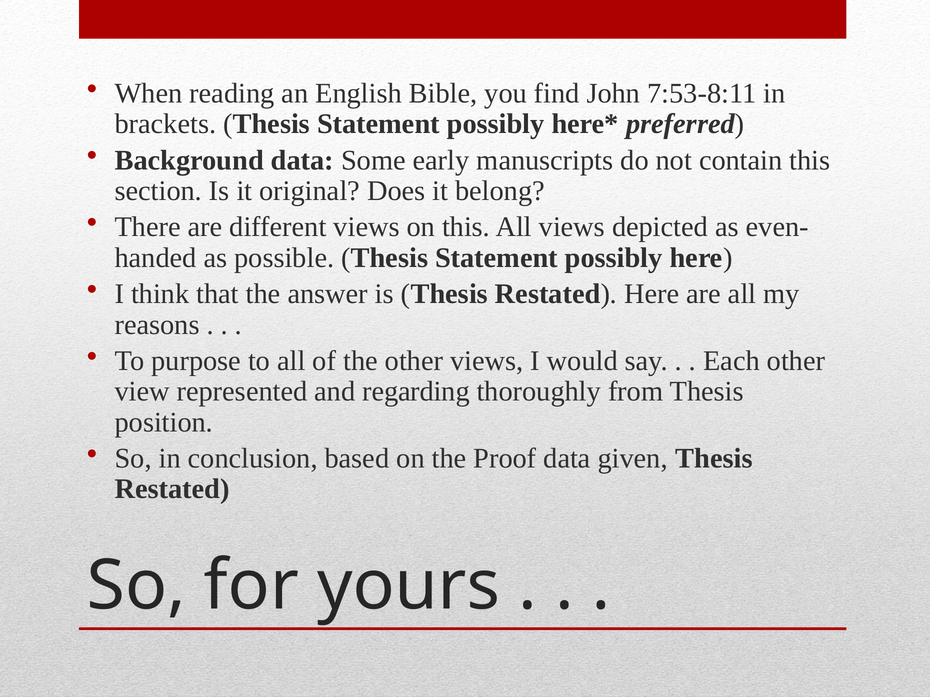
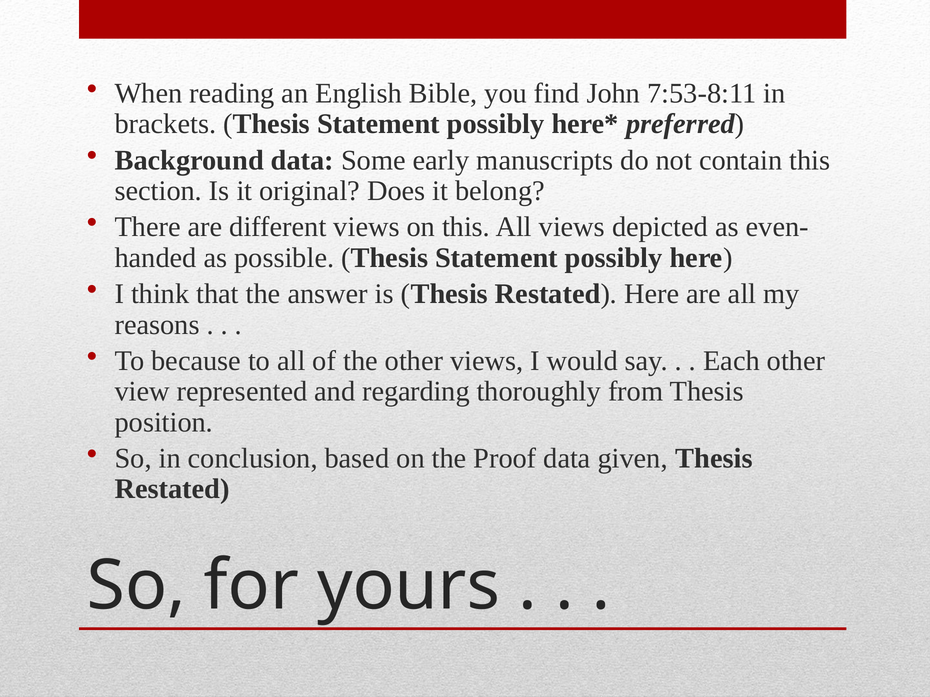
purpose: purpose -> because
